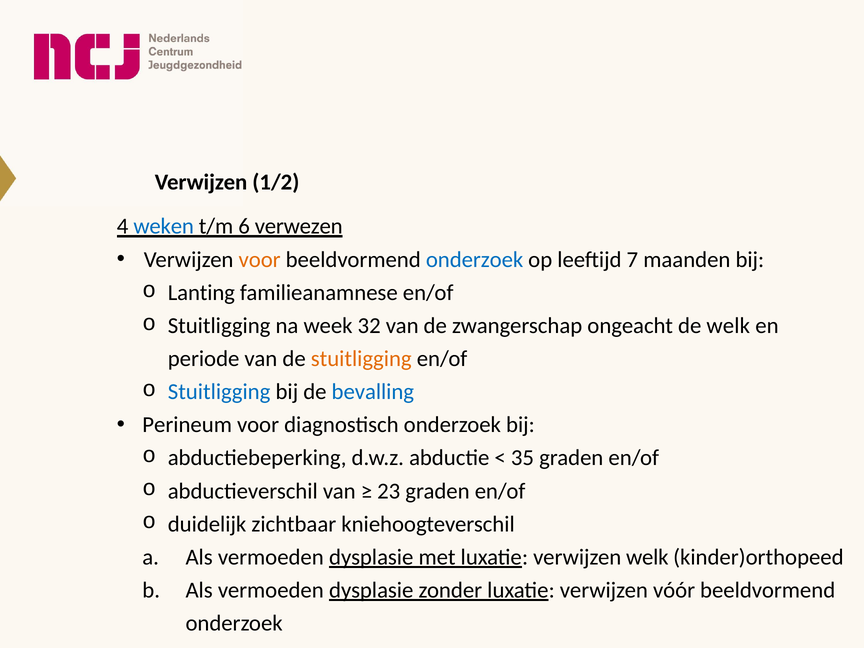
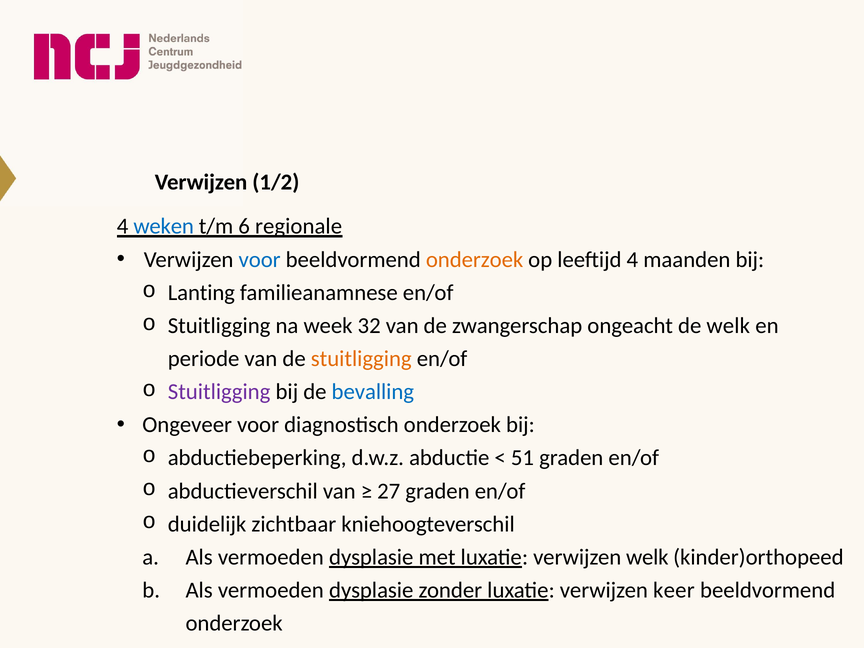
verwezen: verwezen -> regionale
voor at (260, 260) colour: orange -> blue
onderzoek at (475, 260) colour: blue -> orange
leeftijd 7: 7 -> 4
Stuitligging at (219, 392) colour: blue -> purple
Perineum: Perineum -> Ongeveer
35: 35 -> 51
23: 23 -> 27
vóór: vóór -> keer
